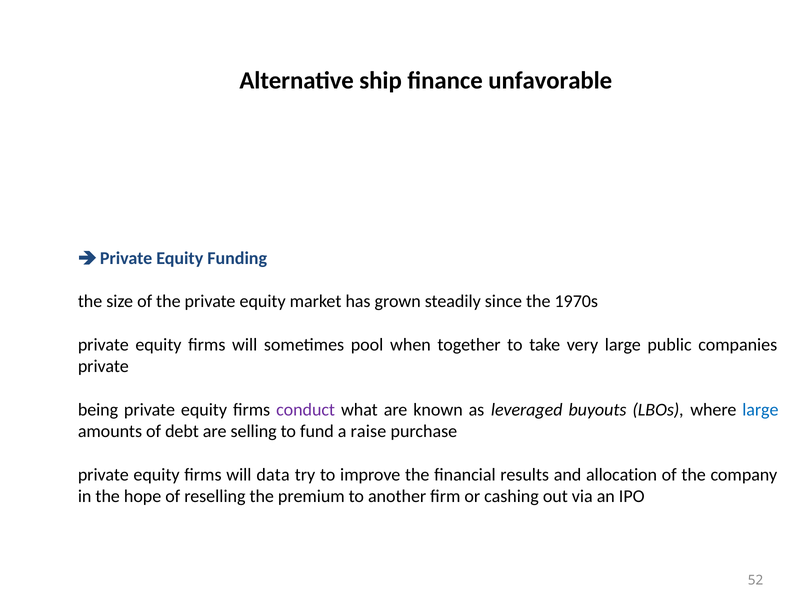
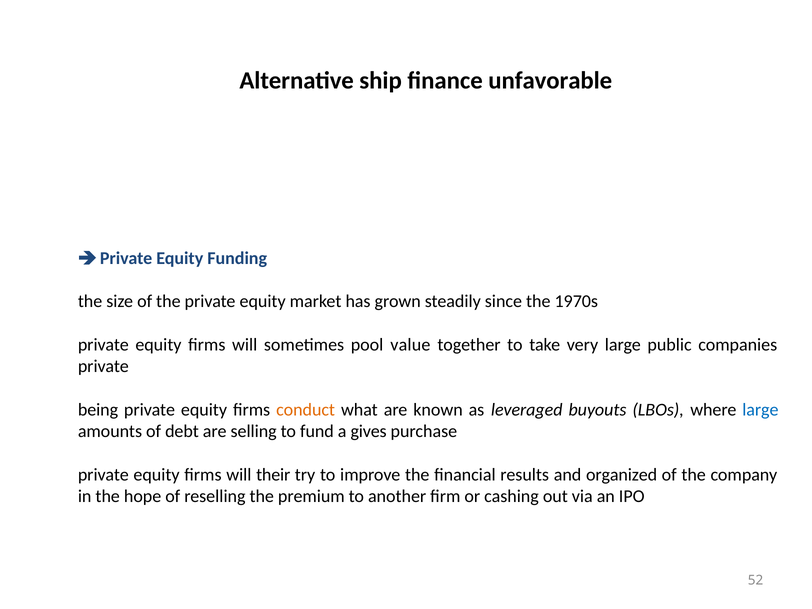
when: when -> value
conduct colour: purple -> orange
raise: raise -> gives
data: data -> their
allocation: allocation -> organized
